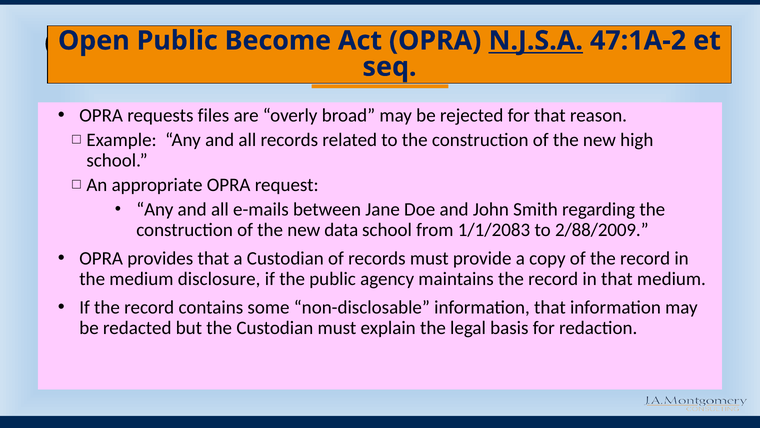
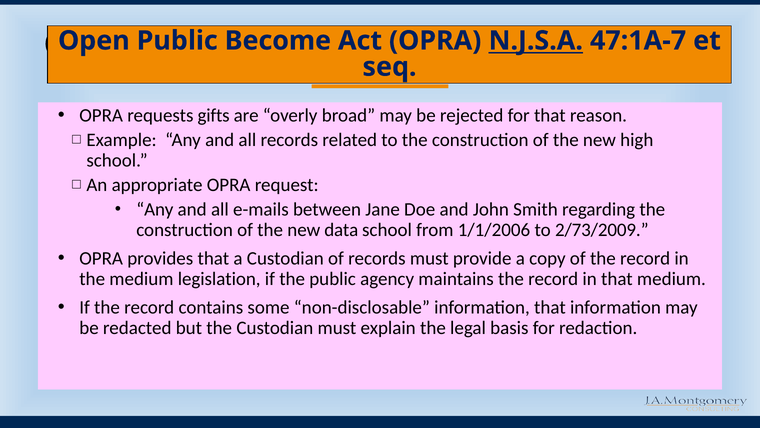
47:1A-2: 47:1A-2 -> 47:1A-7
files: files -> gifts
1/1/2083: 1/1/2083 -> 1/1/2006
2/88/2009: 2/88/2009 -> 2/73/2009
disclosure: disclosure -> legislation
